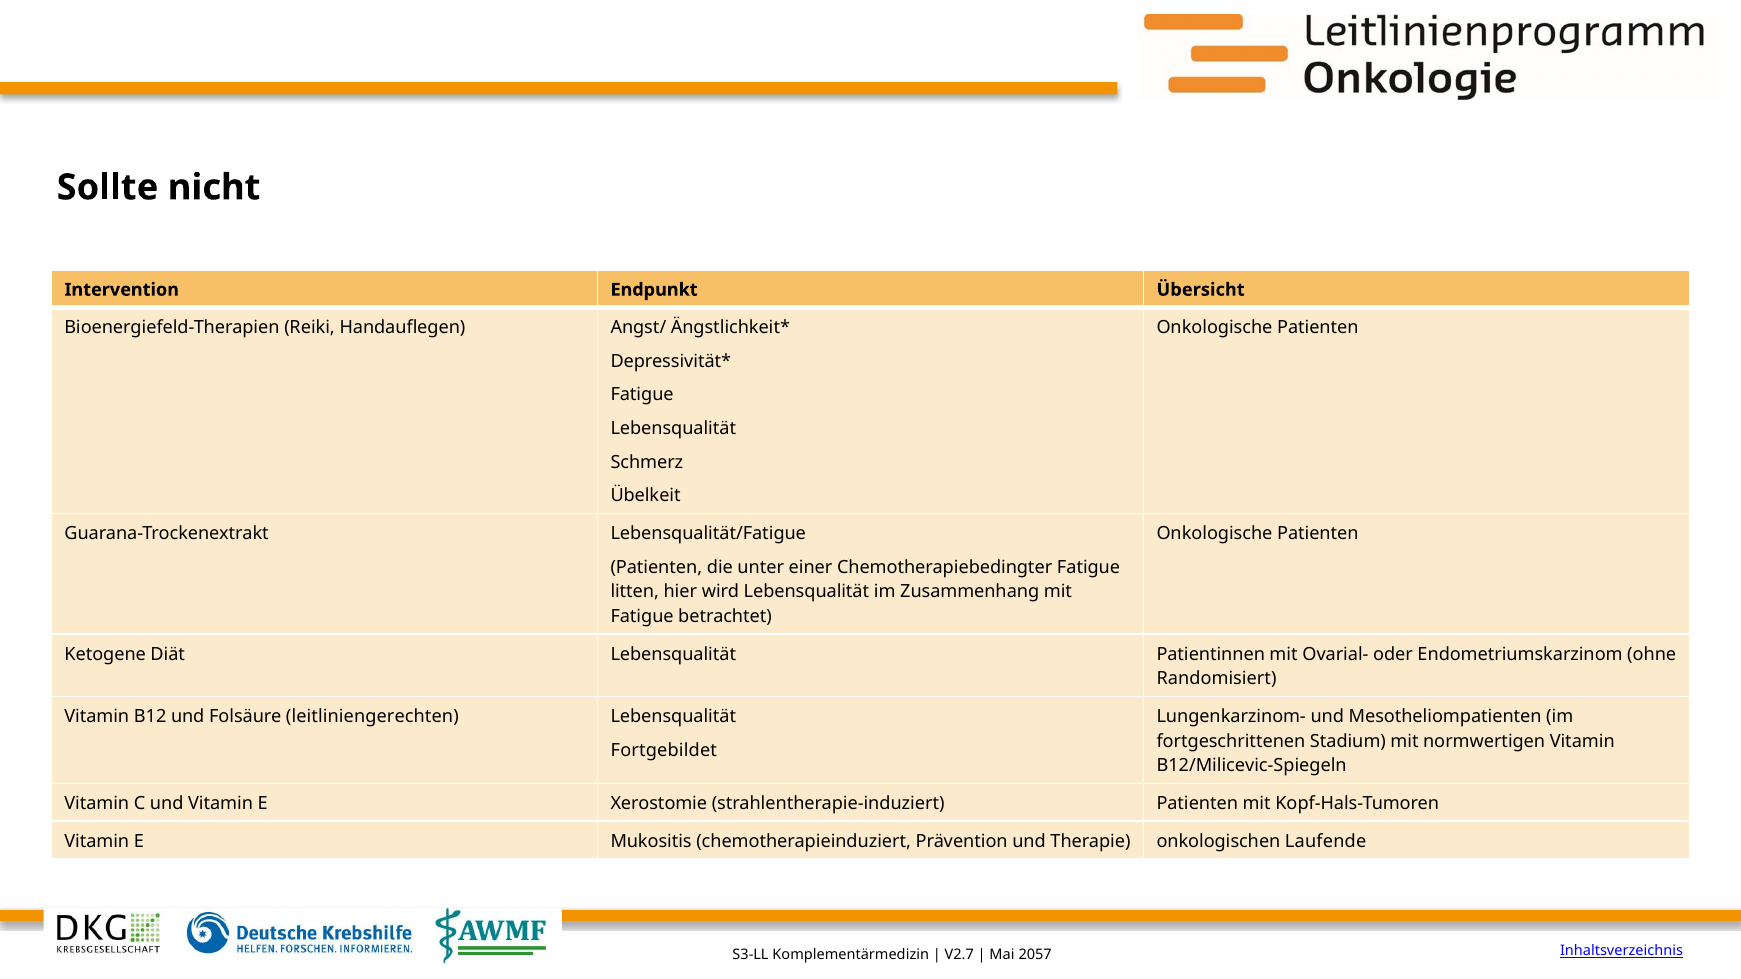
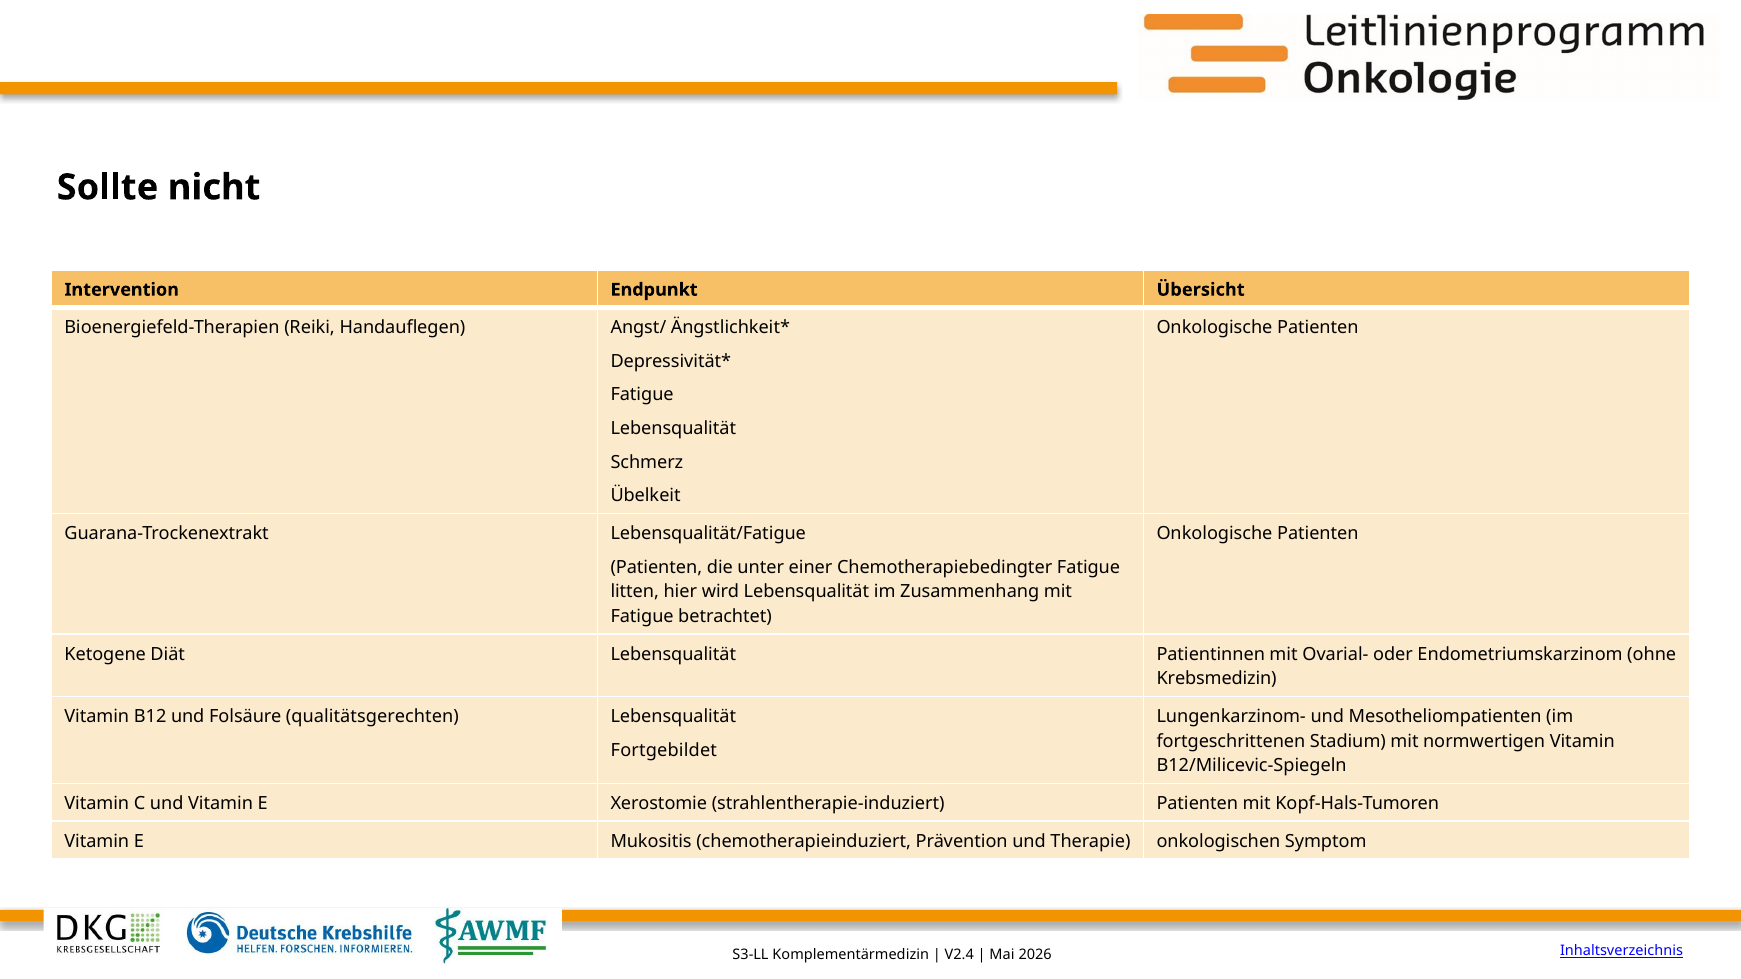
Randomisiert: Randomisiert -> Krebsmedizin
leitliniengerechten: leitliniengerechten -> qualitätsgerechten
Laufende: Laufende -> Symptom
V2.7: V2.7 -> V2.4
2057: 2057 -> 2026
